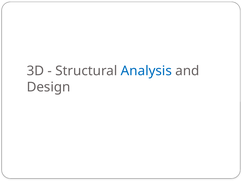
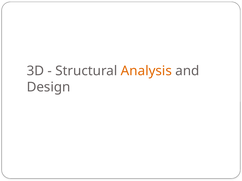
Analysis colour: blue -> orange
